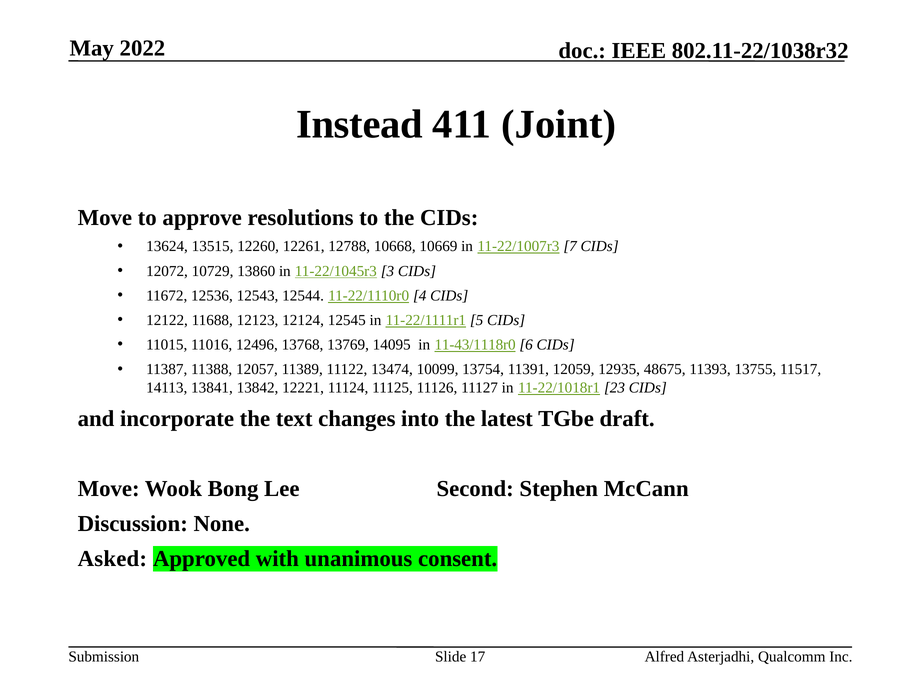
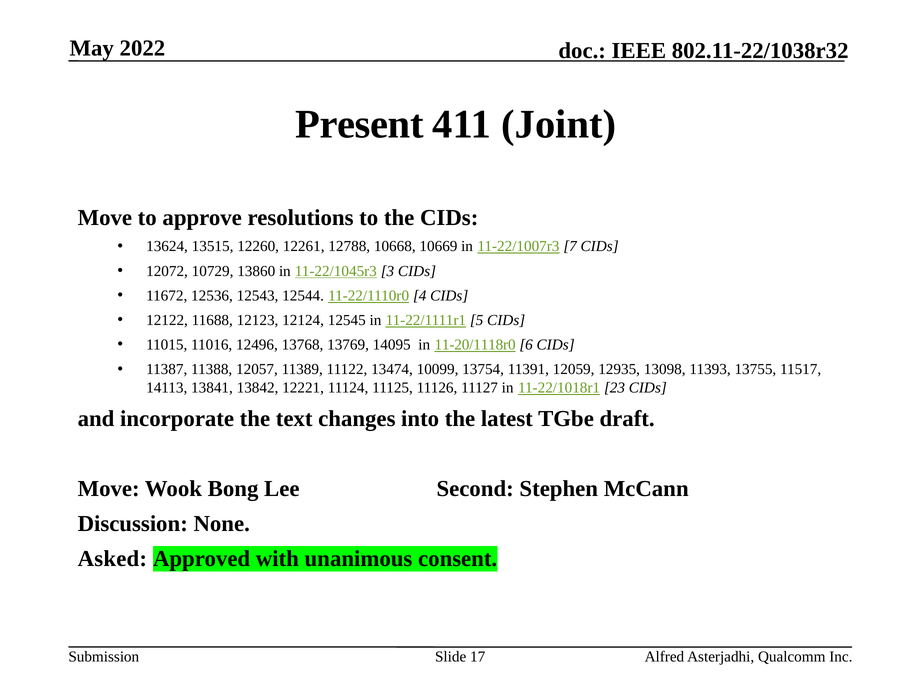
Instead: Instead -> Present
11-43/1118r0: 11-43/1118r0 -> 11-20/1118r0
48675: 48675 -> 13098
